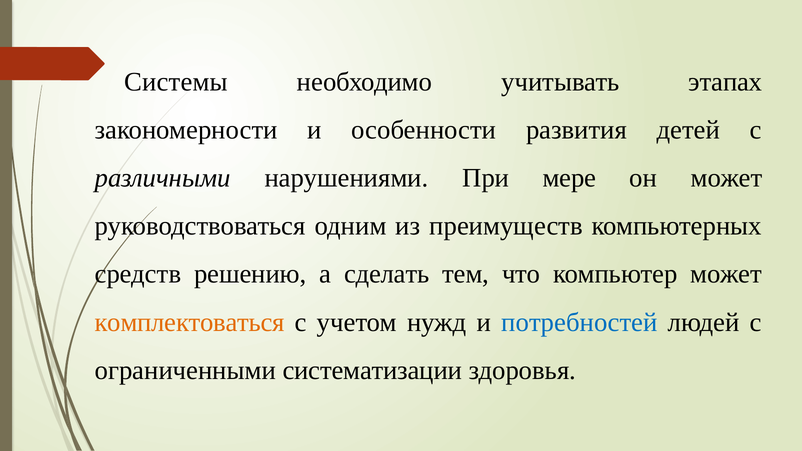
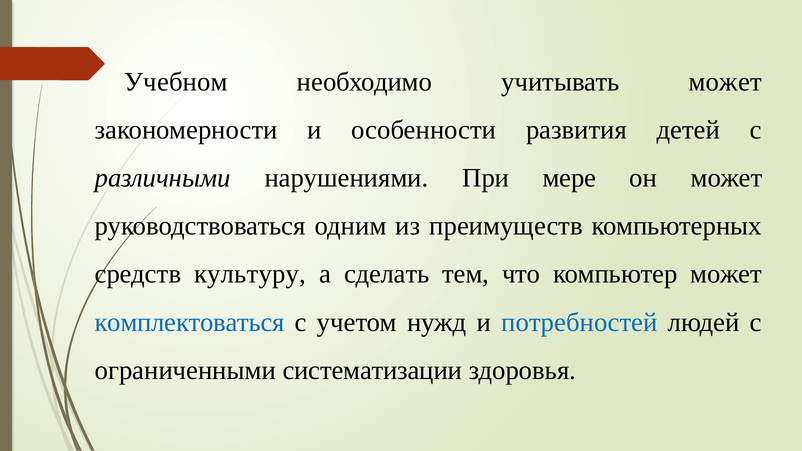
Системы: Системы -> Учебном
учитывать этапах: этапах -> может
решению: решению -> культуру
комплектоваться colour: orange -> blue
